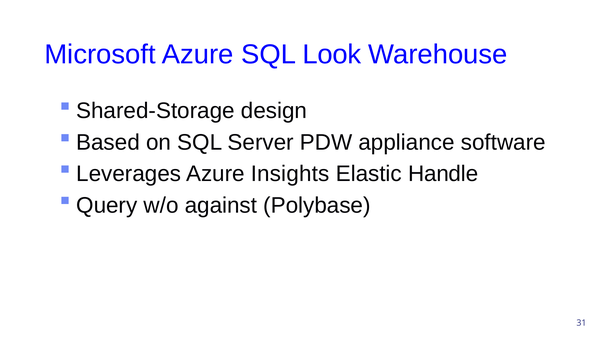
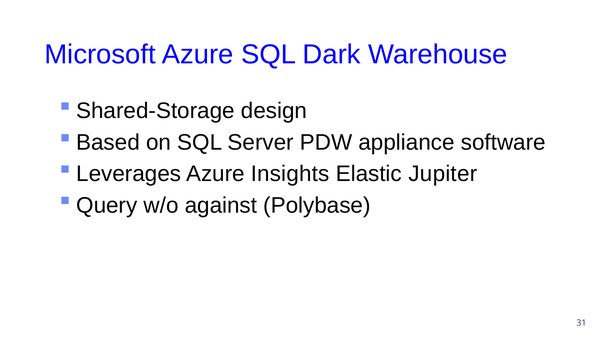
Look: Look -> Dark
Handle: Handle -> Jupiter
